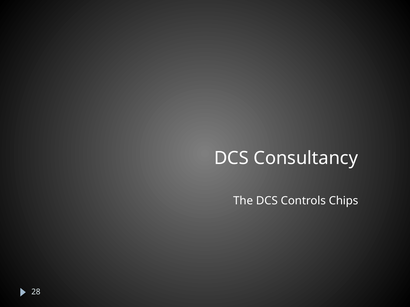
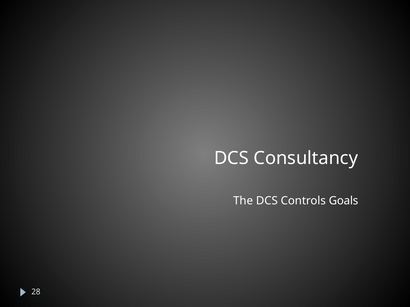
Chips: Chips -> Goals
